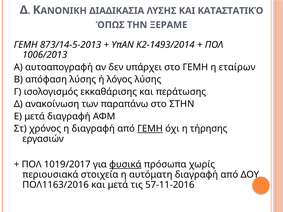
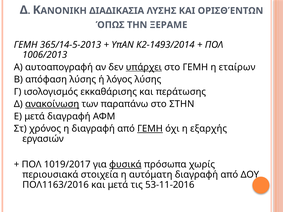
ΚΑΤΑΣΤΑΤΙΚΌ: ΚΑΤΑΣΤΑΤΙΚΌ -> ΟΡΙΣΘΈΝΤΩΝ
873/14-5-2013: 873/14-5-2013 -> 365/14-5-2013
υπάρχει underline: none -> present
ανακοίνωση underline: none -> present
τήρησης: τήρησης -> εξαρχής
57-11-2016: 57-11-2016 -> 53-11-2016
